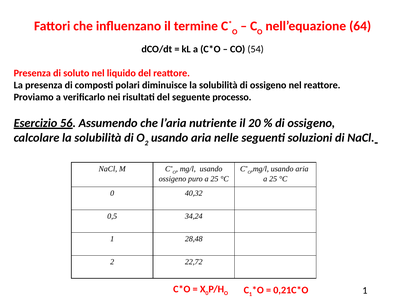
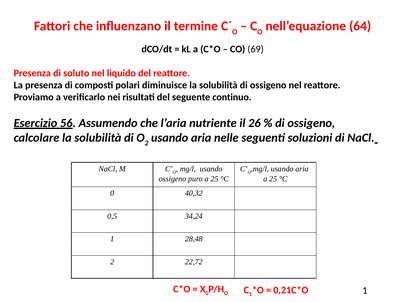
54: 54 -> 69
processo: processo -> continuo
20: 20 -> 26
